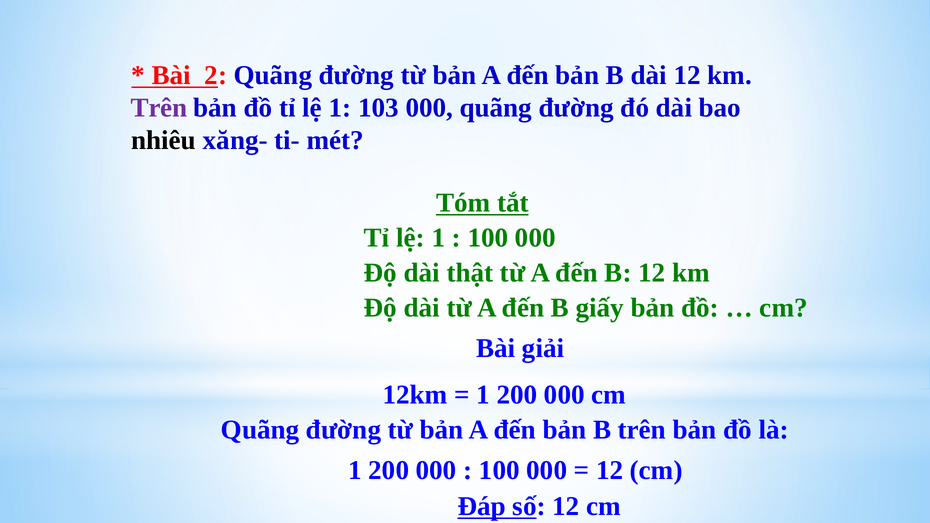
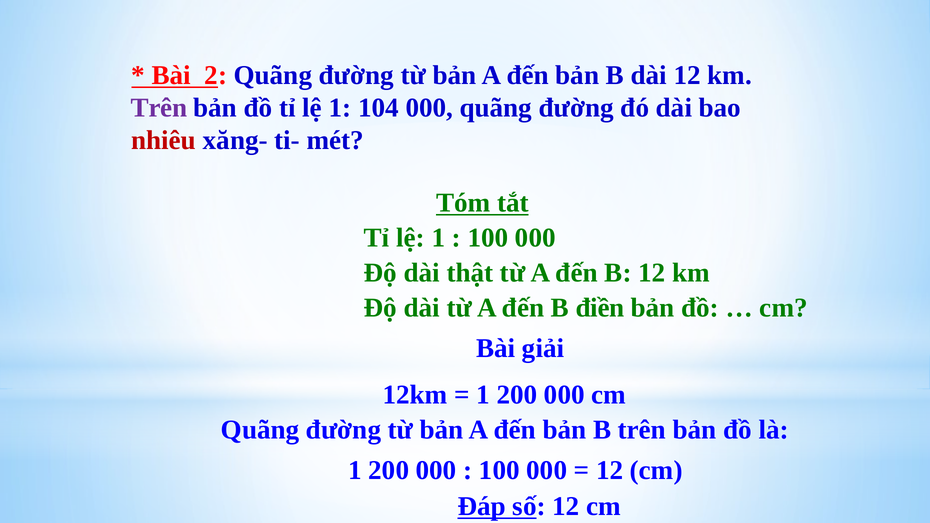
103: 103 -> 104
nhiêu colour: black -> red
giấy: giấy -> điền
